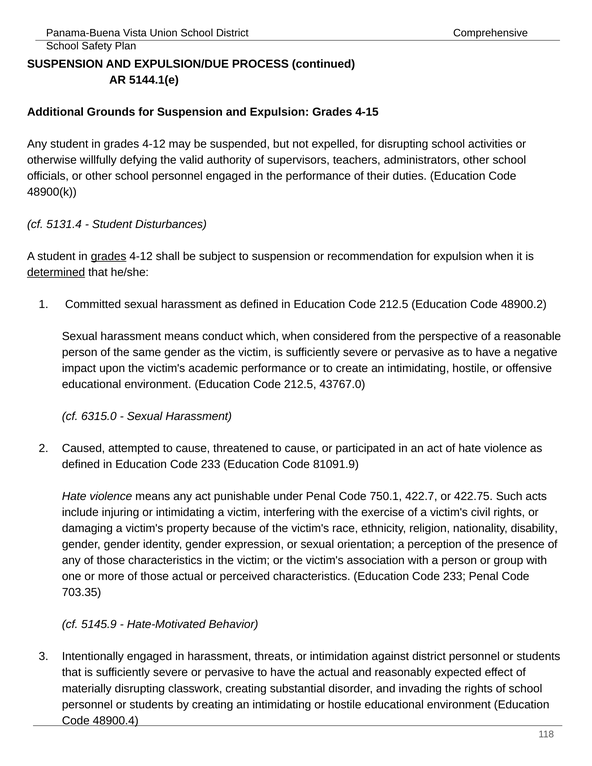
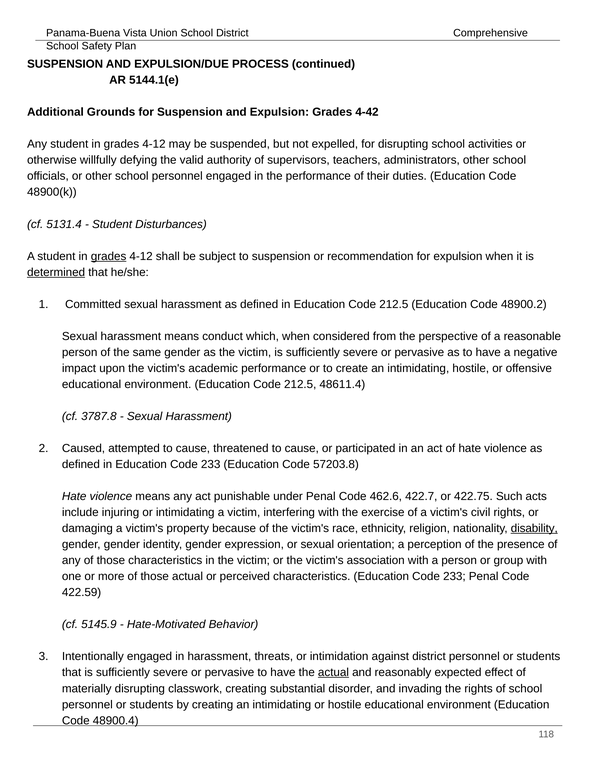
4-15: 4-15 -> 4-42
43767.0: 43767.0 -> 48611.4
6315.0: 6315.0 -> 3787.8
81091.9: 81091.9 -> 57203.8
750.1: 750.1 -> 462.6
disability underline: none -> present
703.35: 703.35 -> 422.59
actual at (333, 673) underline: none -> present
